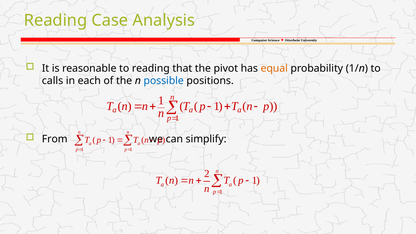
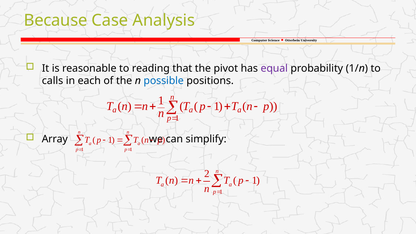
Reading at (56, 20): Reading -> Because
equal colour: orange -> purple
From: From -> Array
